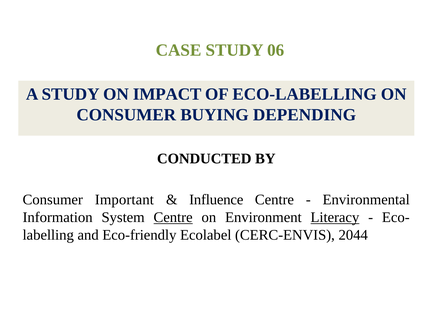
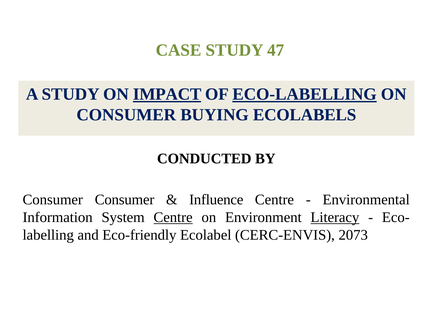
06: 06 -> 47
IMPACT underline: none -> present
ECO-LABELLING underline: none -> present
DEPENDING: DEPENDING -> ECOLABELS
Consumer Important: Important -> Consumer
2044: 2044 -> 2073
